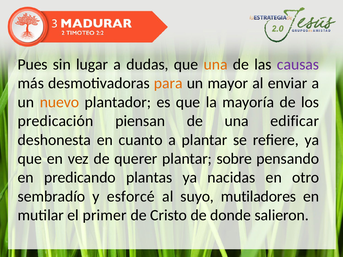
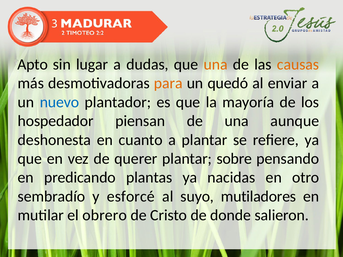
Pues: Pues -> Apto
causas colour: purple -> orange
mayor: mayor -> quedó
nuevo colour: orange -> blue
predicación: predicación -> hospedador
edificar: edificar -> aunque
primer: primer -> obrero
